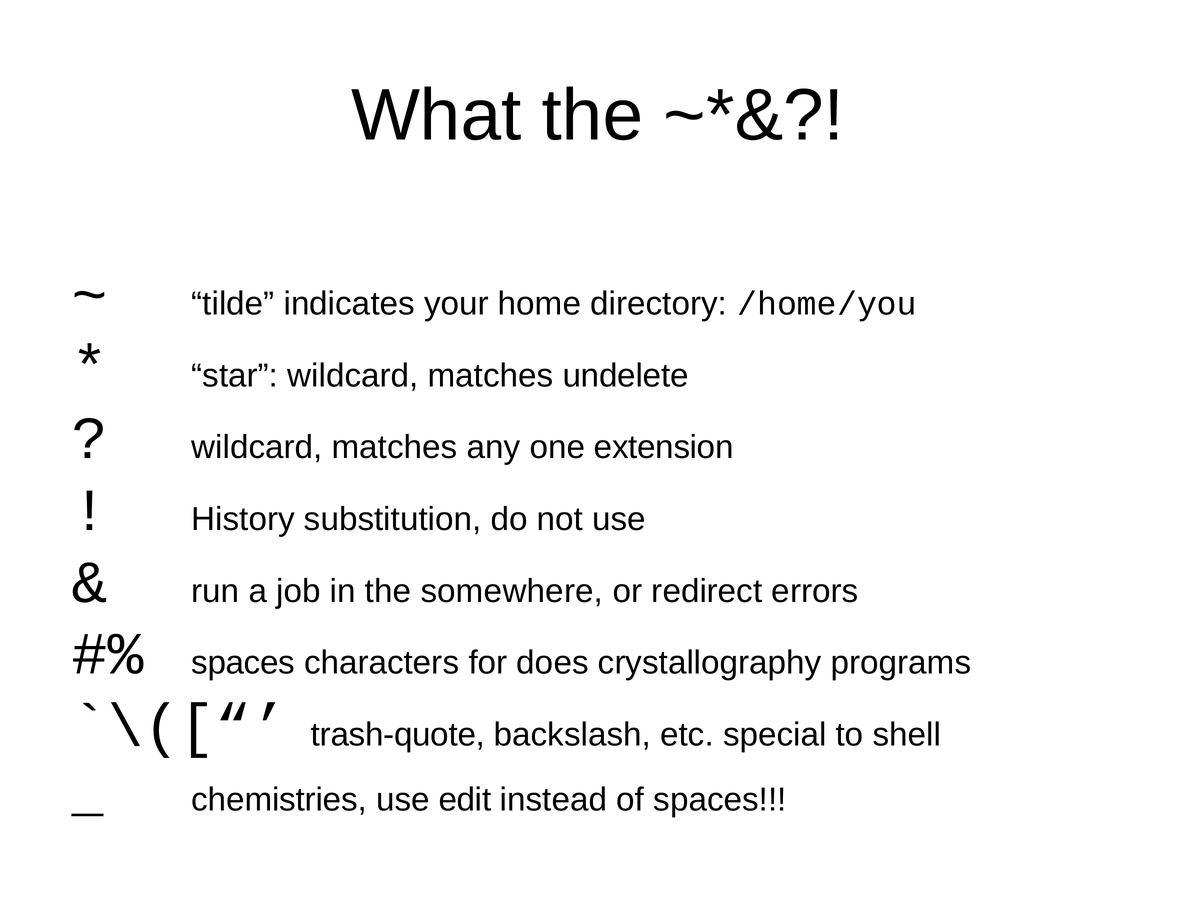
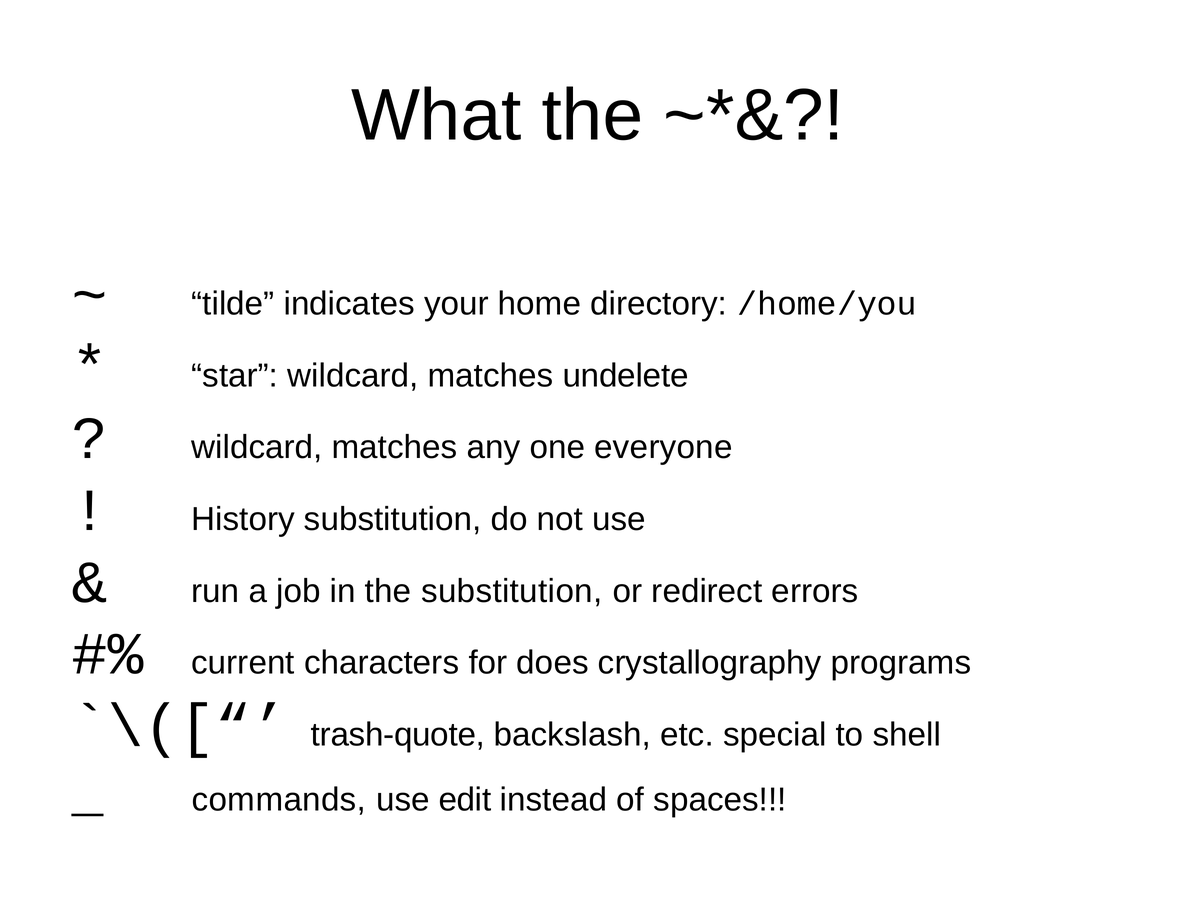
extension: extension -> everyone
the somewhere: somewhere -> substitution
spaces at (243, 663): spaces -> current
chemistries: chemistries -> commands
